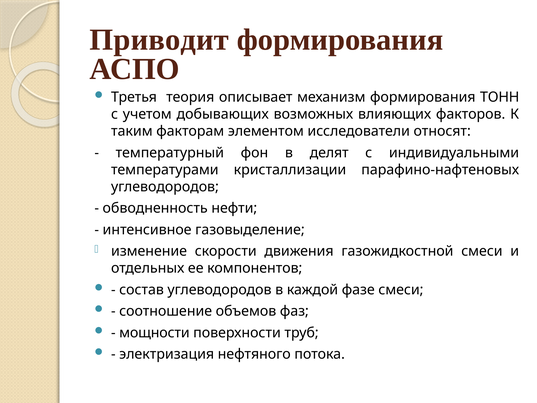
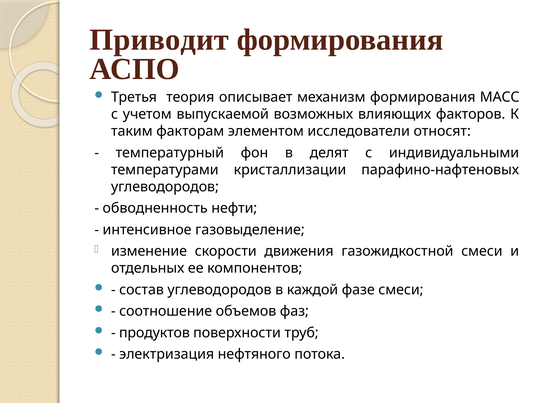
ТОНН: ТОНН -> МАСС
добывающих: добывающих -> выпускаемой
мощности: мощности -> продуктов
